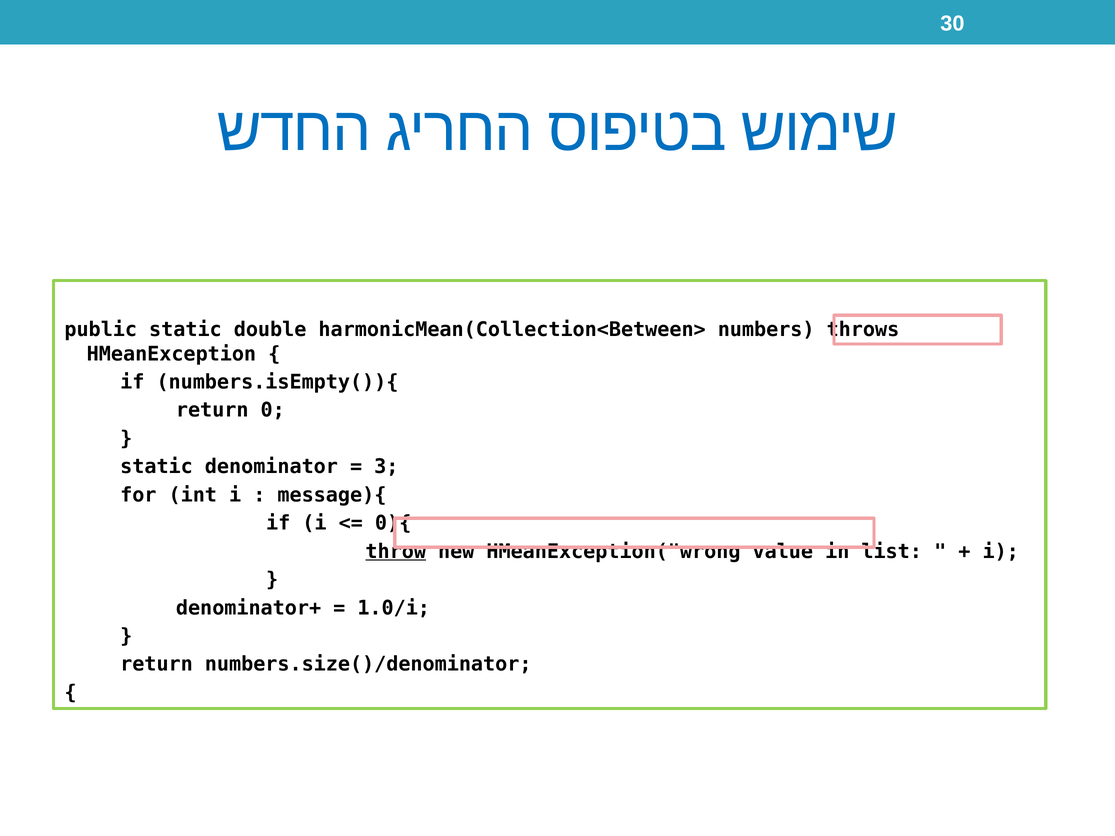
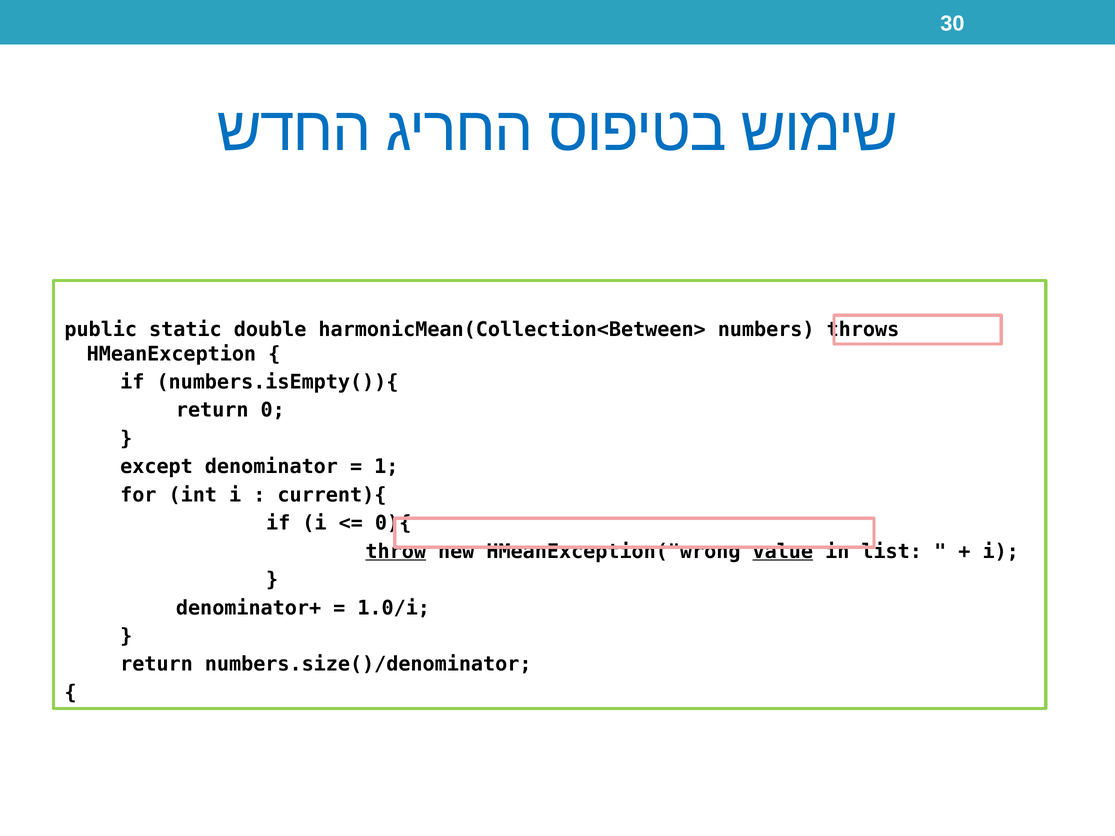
static at (157, 467): static -> except
3: 3 -> 1
message){: message){ -> current){
value underline: none -> present
